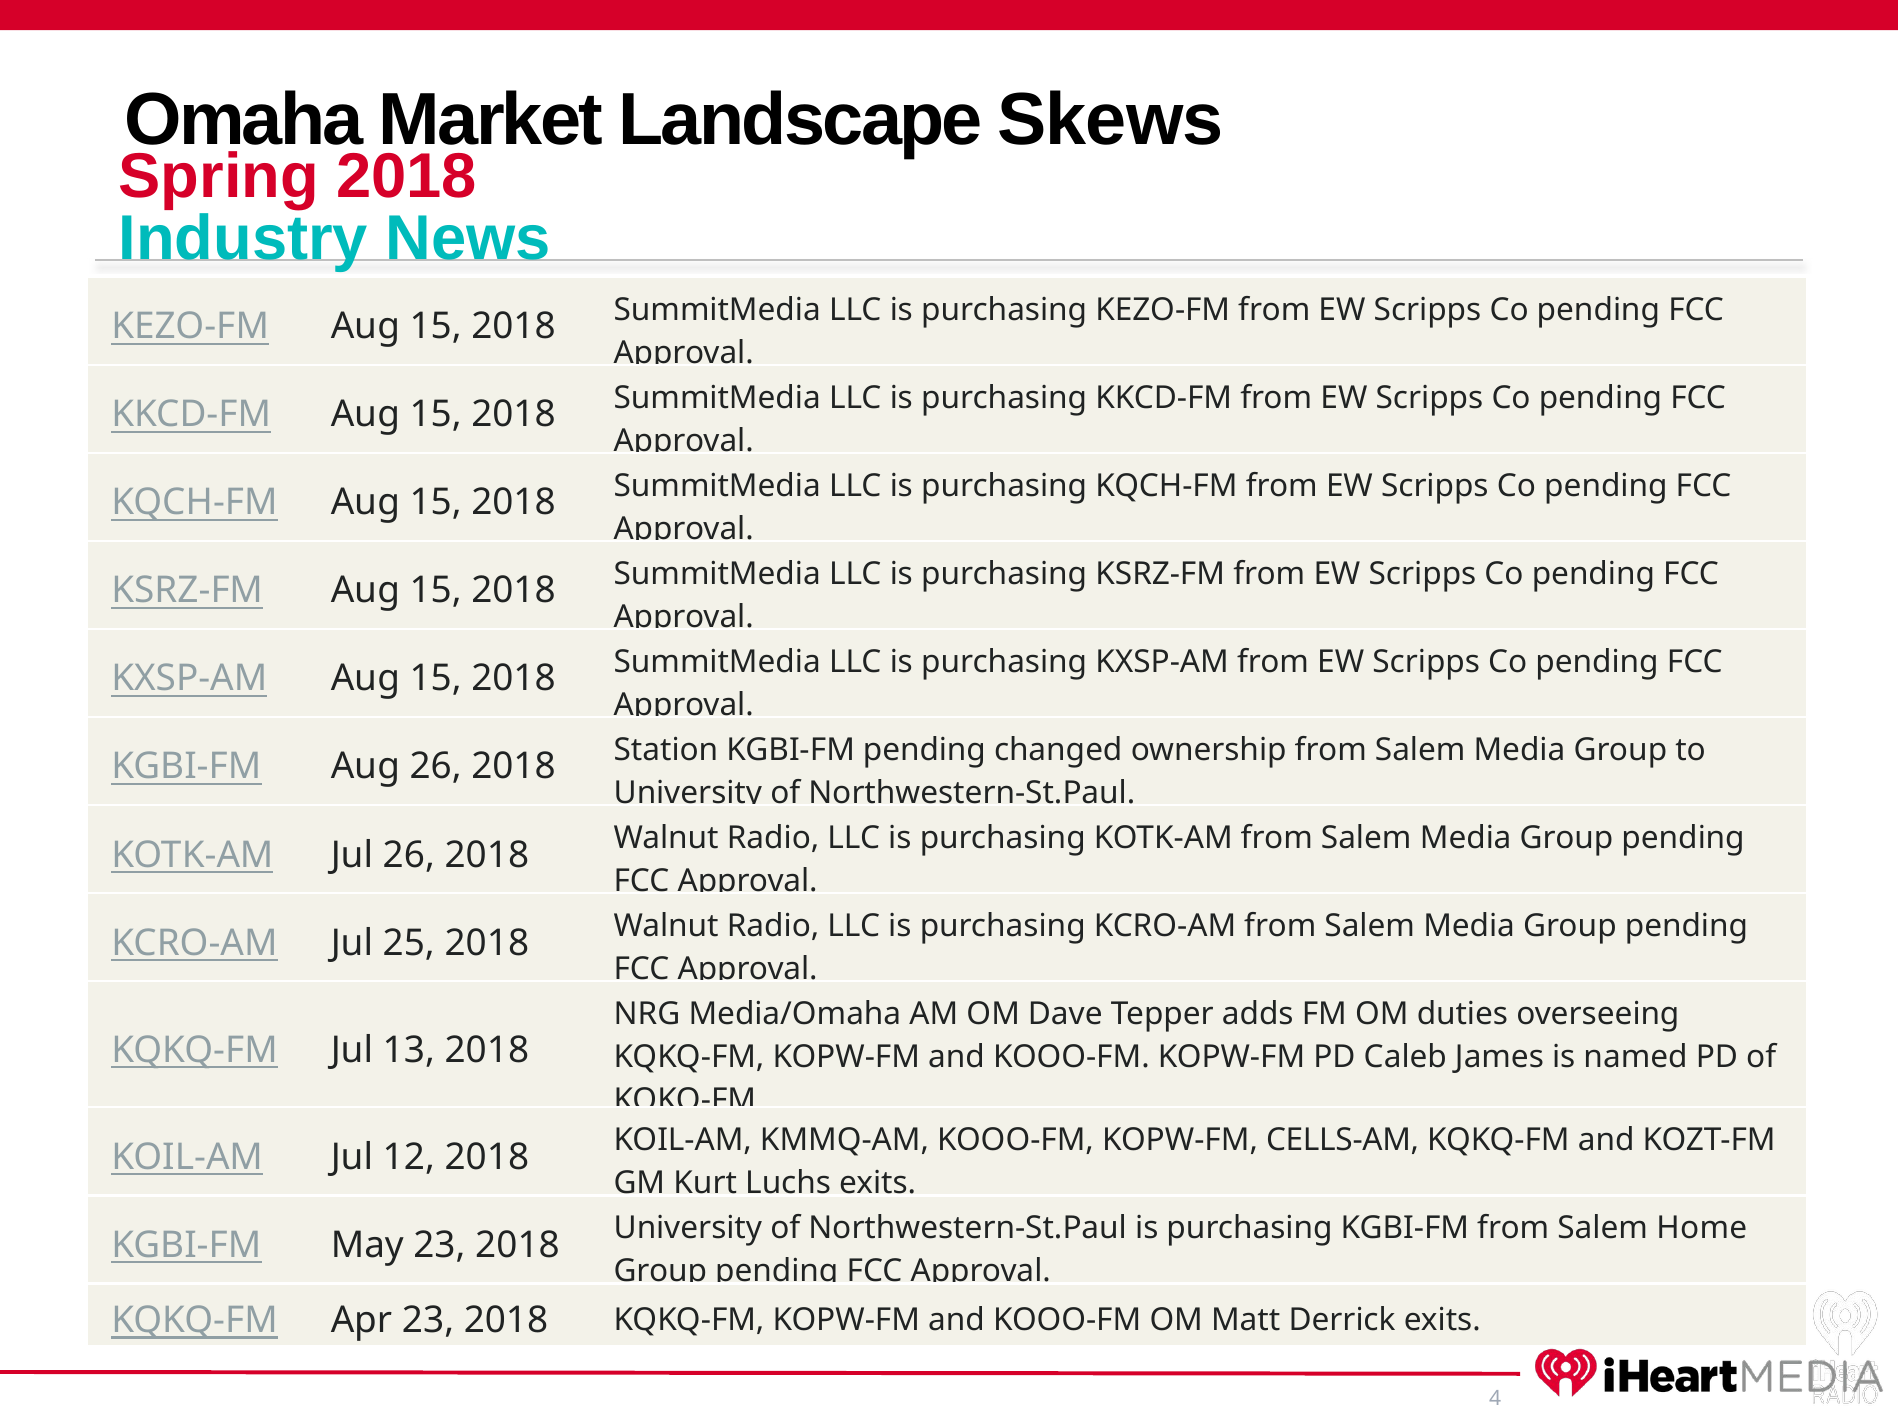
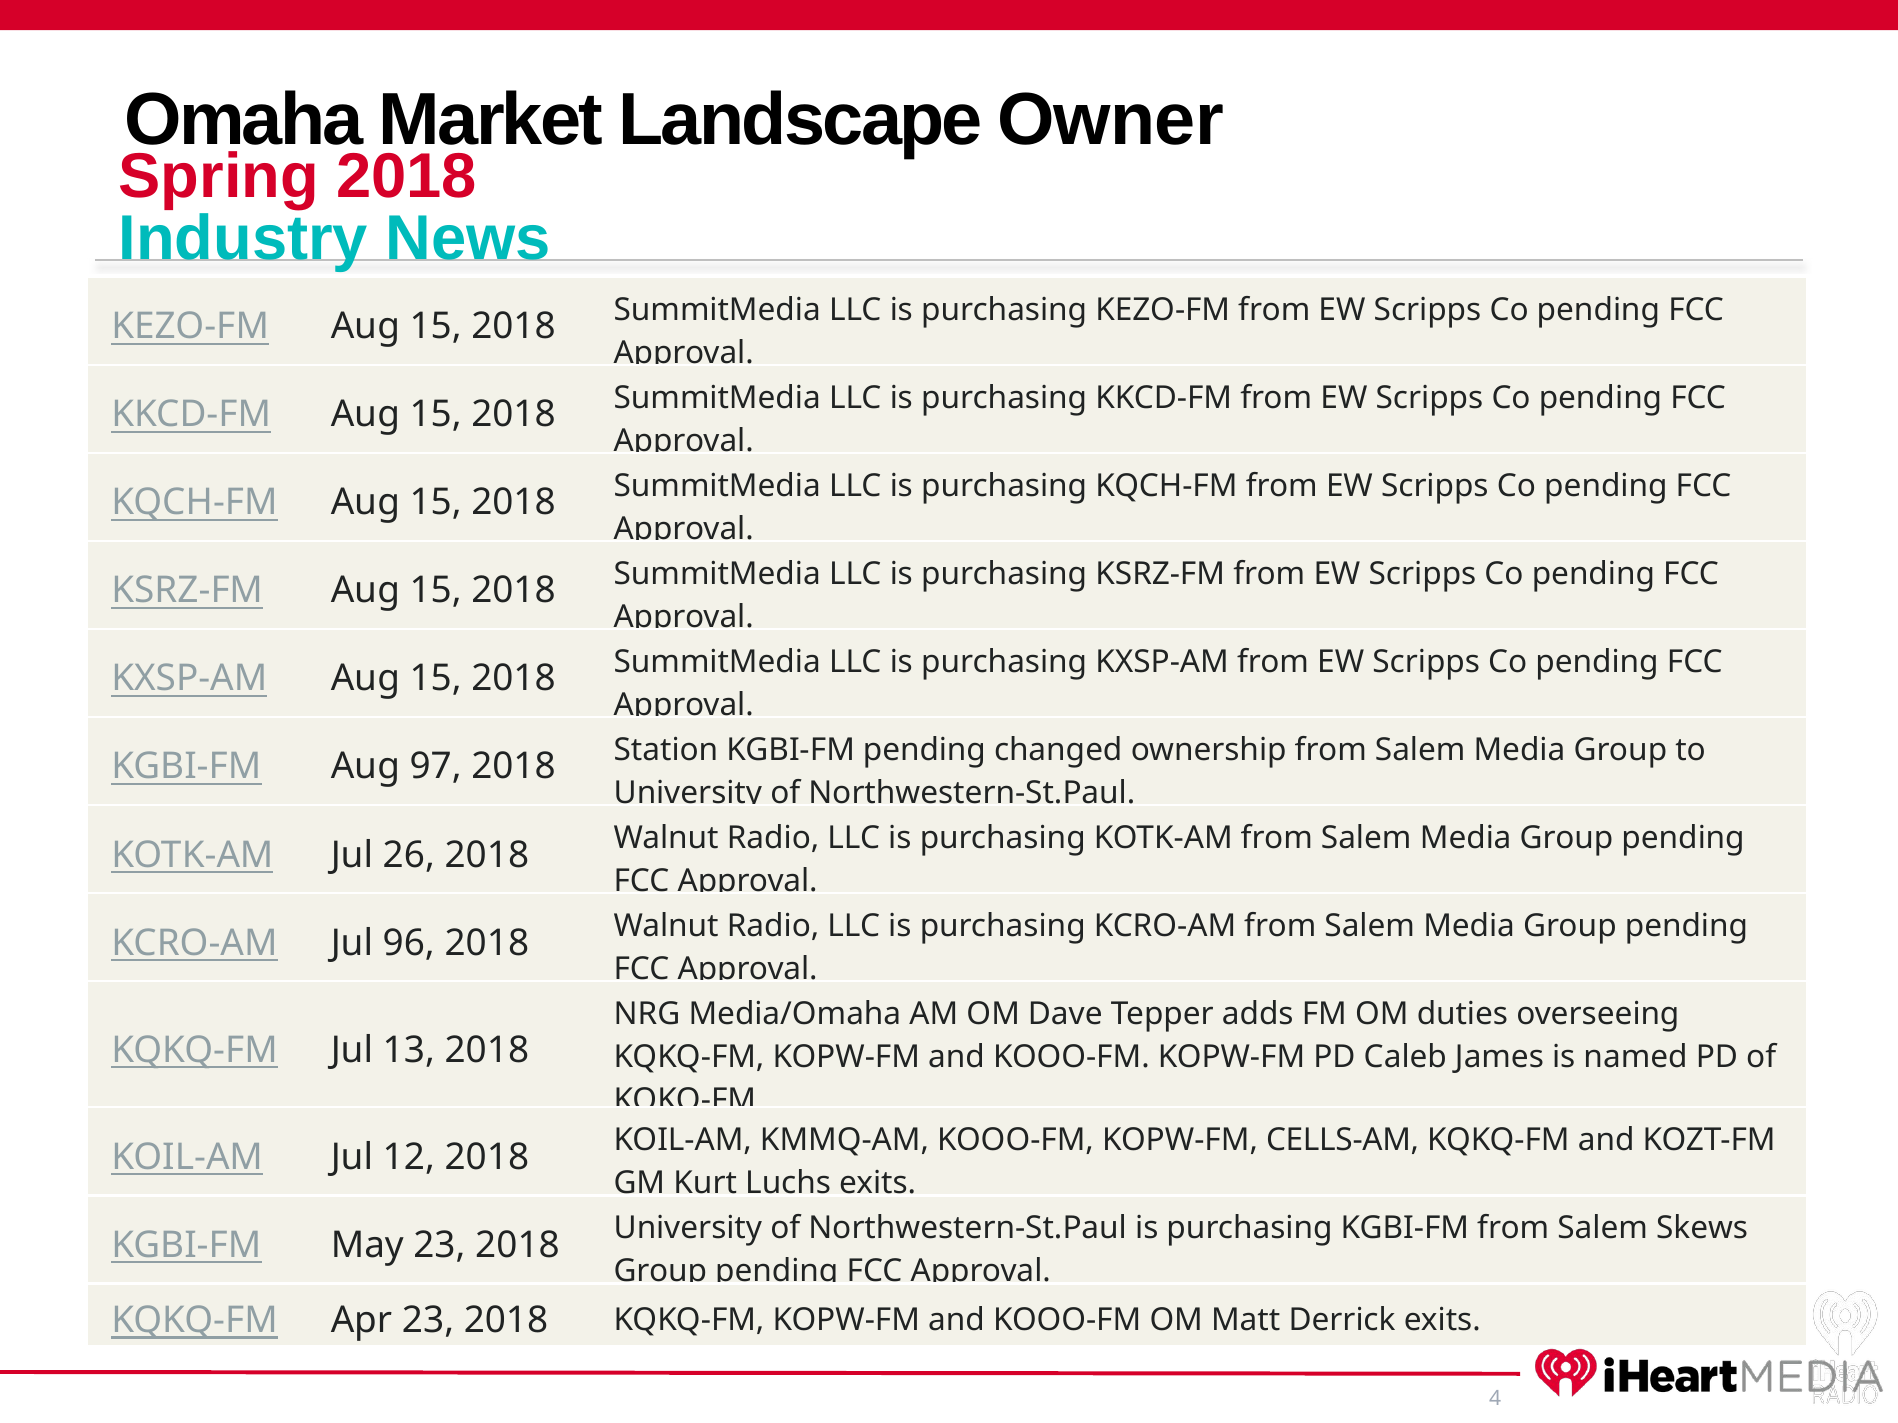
Skews: Skews -> Owner
Aug 26: 26 -> 97
25: 25 -> 96
Home: Home -> Skews
